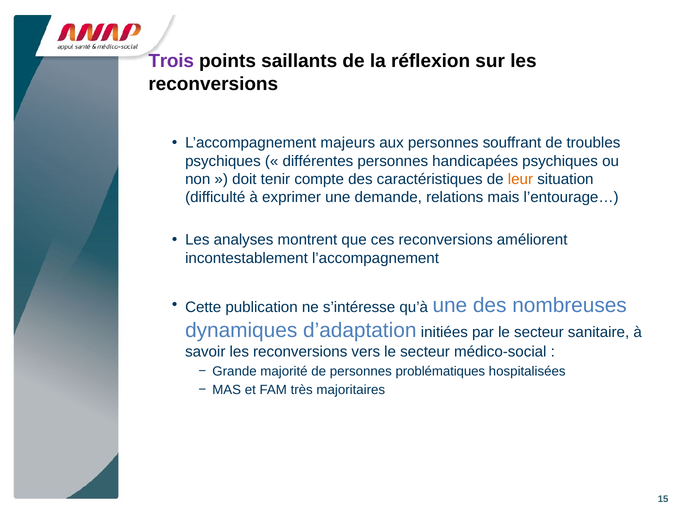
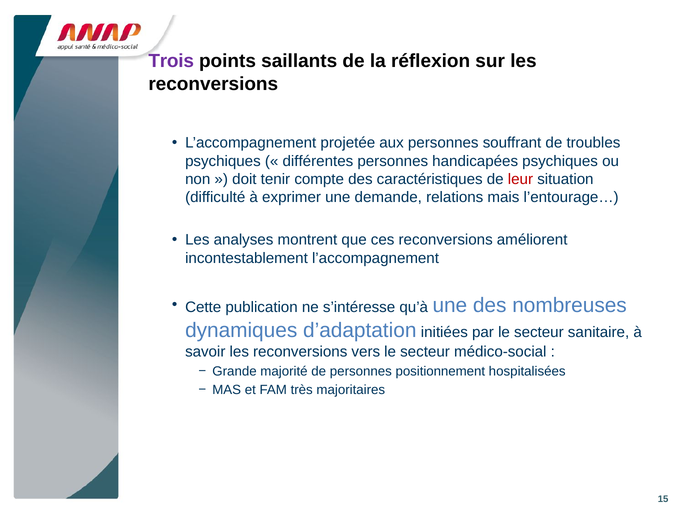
majeurs: majeurs -> projetée
leur colour: orange -> red
problématiques: problématiques -> positionnement
